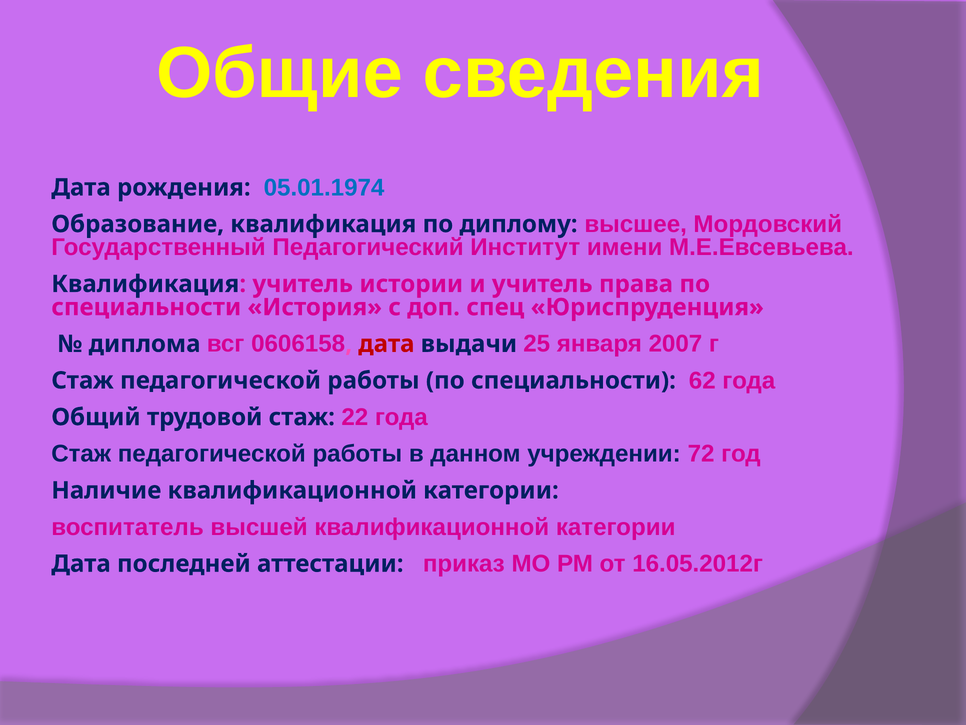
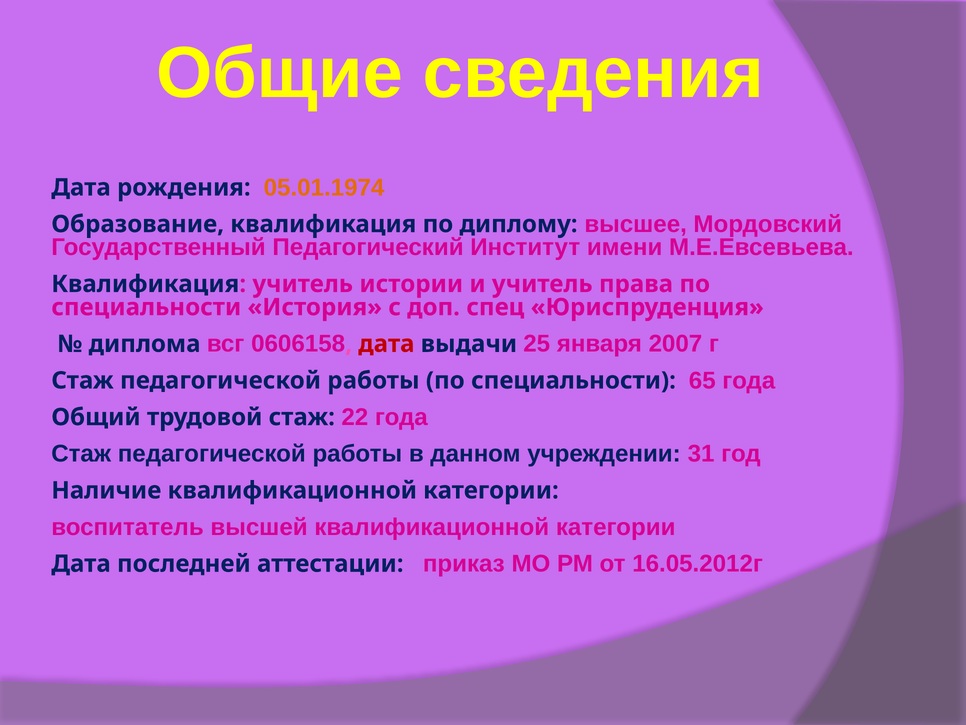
05.01.1974 colour: blue -> orange
62: 62 -> 65
72: 72 -> 31
